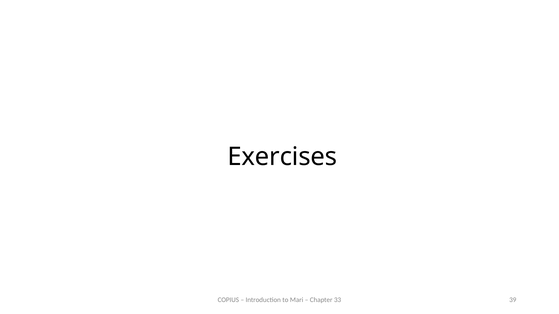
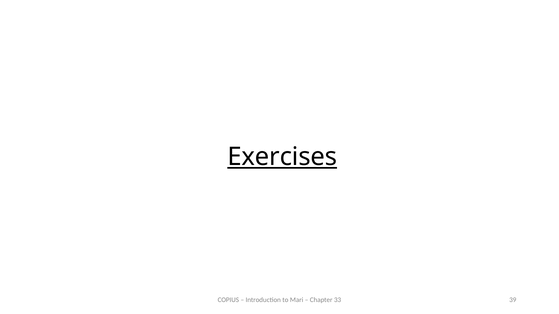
Exercises underline: none -> present
